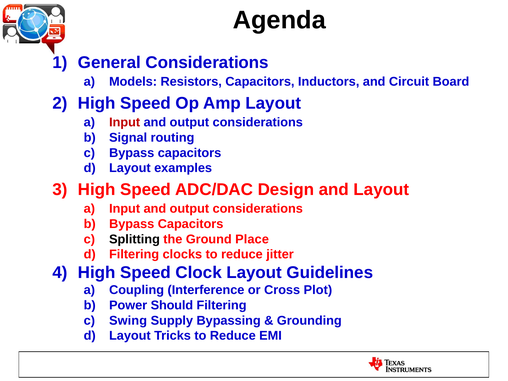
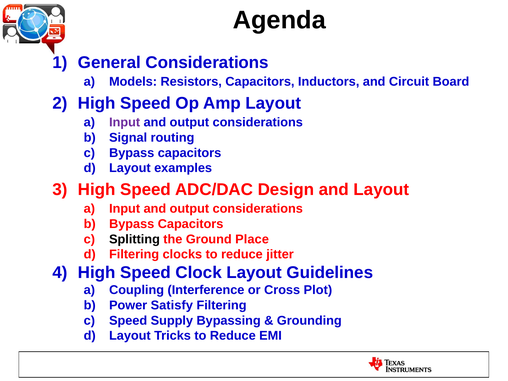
Input at (125, 122) colour: red -> purple
Should: Should -> Satisfy
Swing at (128, 320): Swing -> Speed
